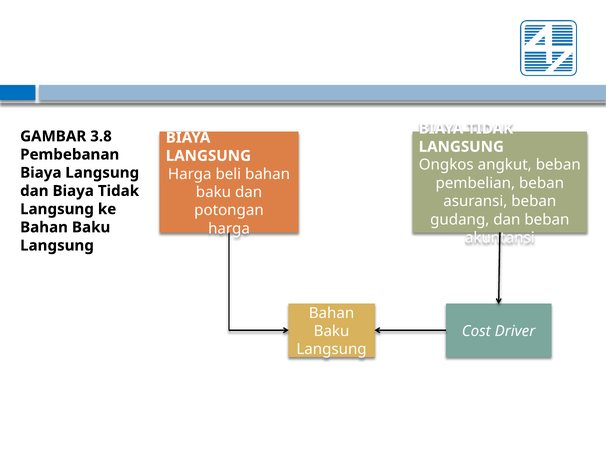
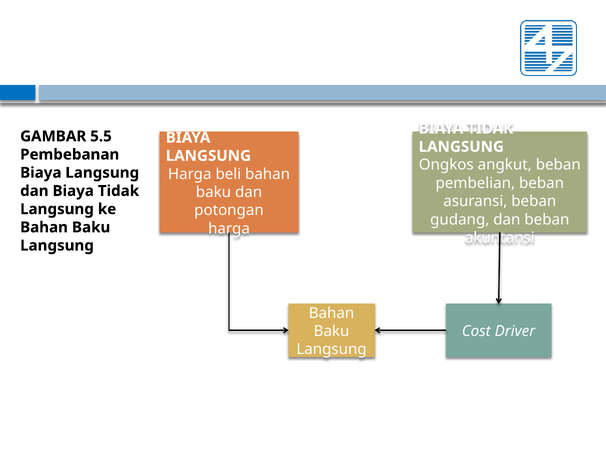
3.8: 3.8 -> 5.5
